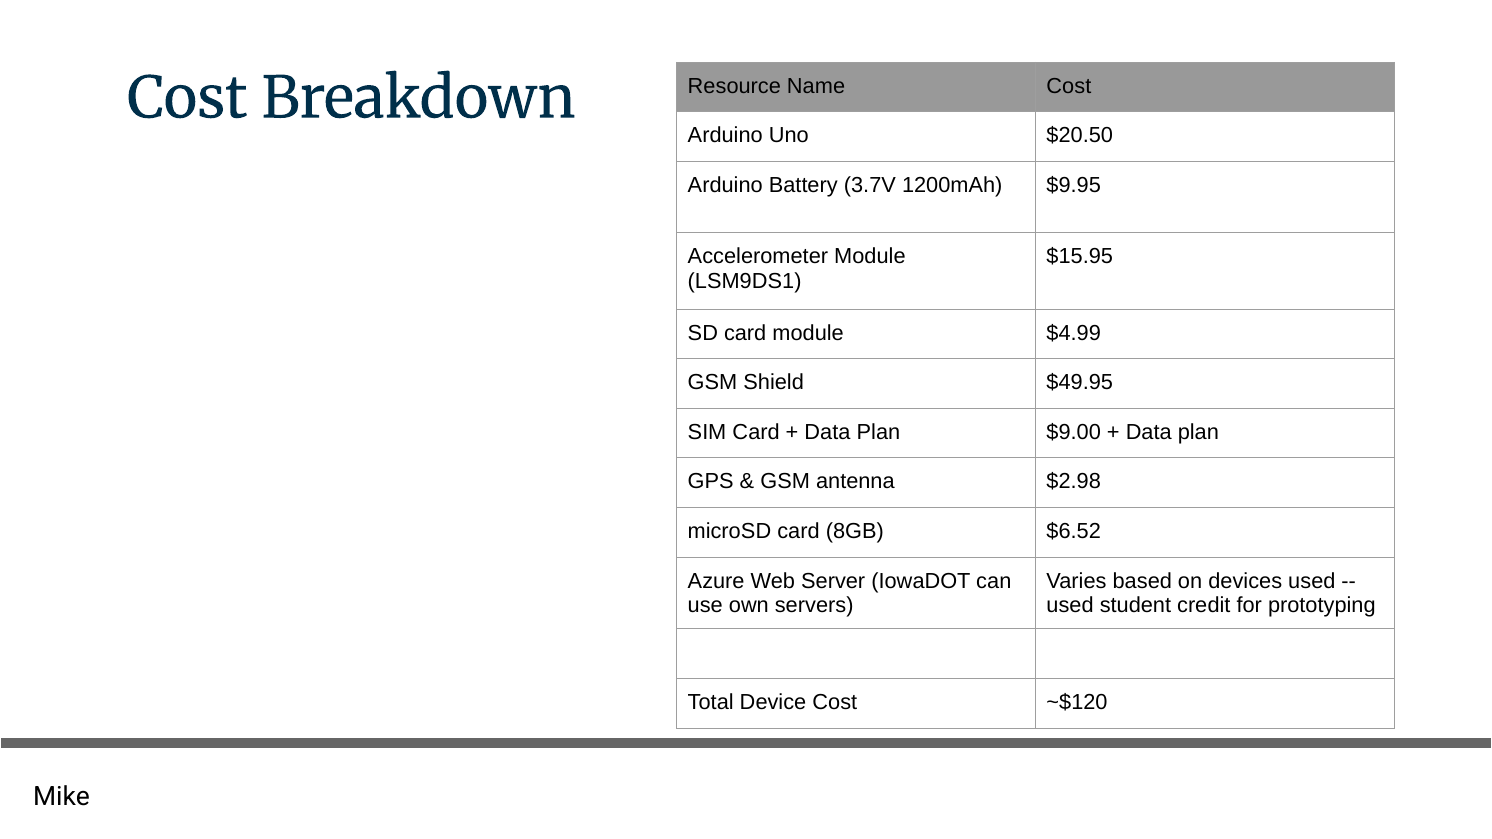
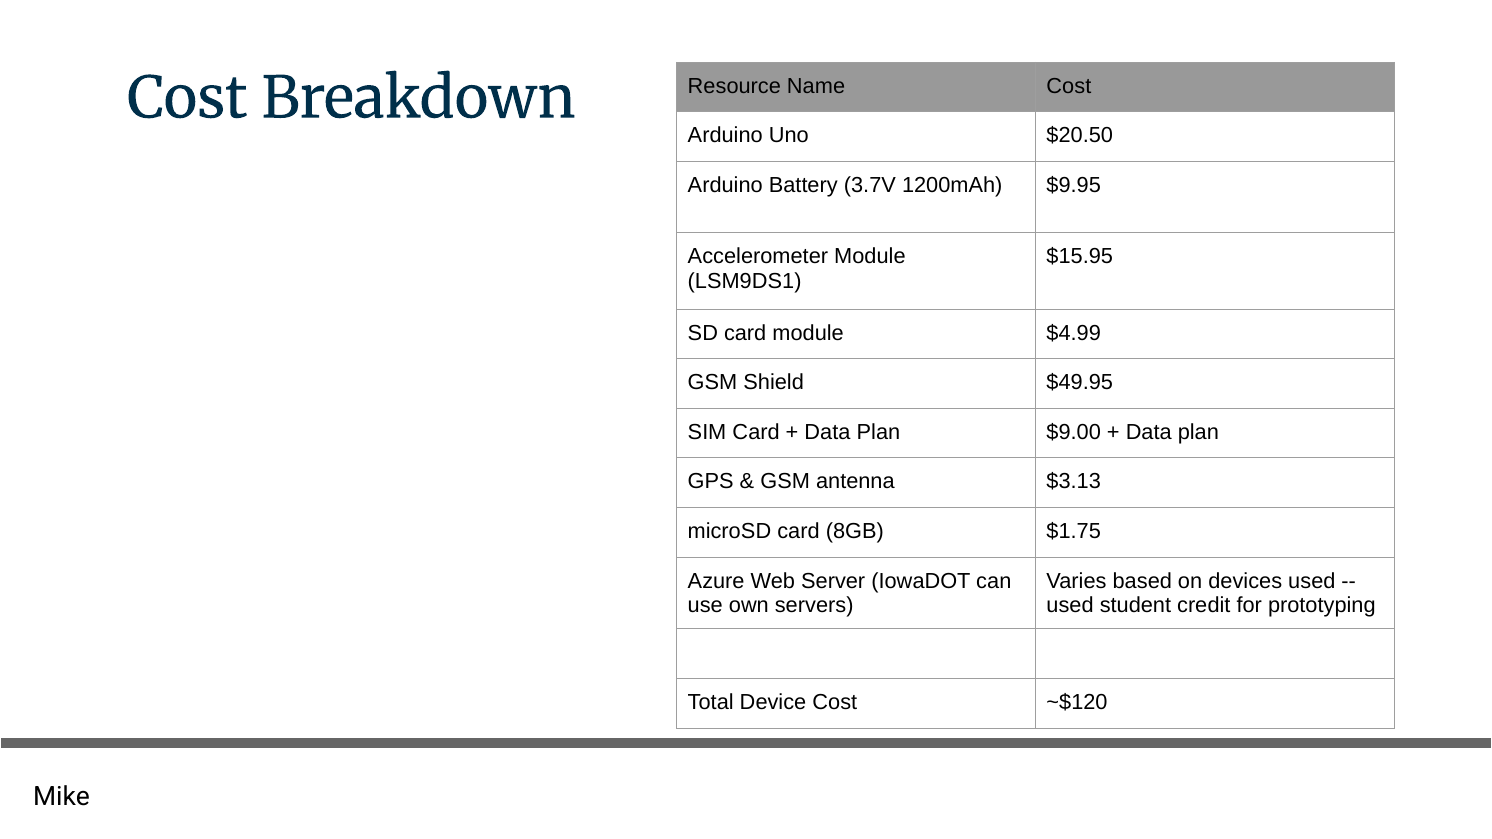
$2.98: $2.98 -> $3.13
$6.52: $6.52 -> $1.75
